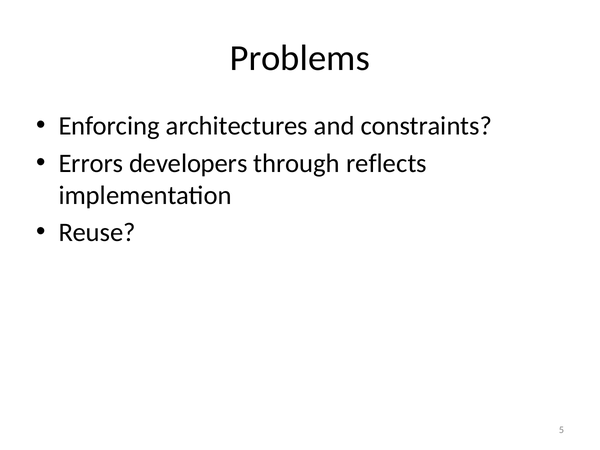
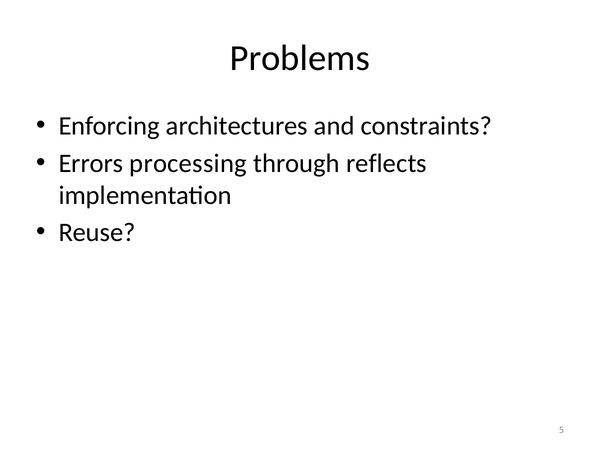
developers: developers -> processing
